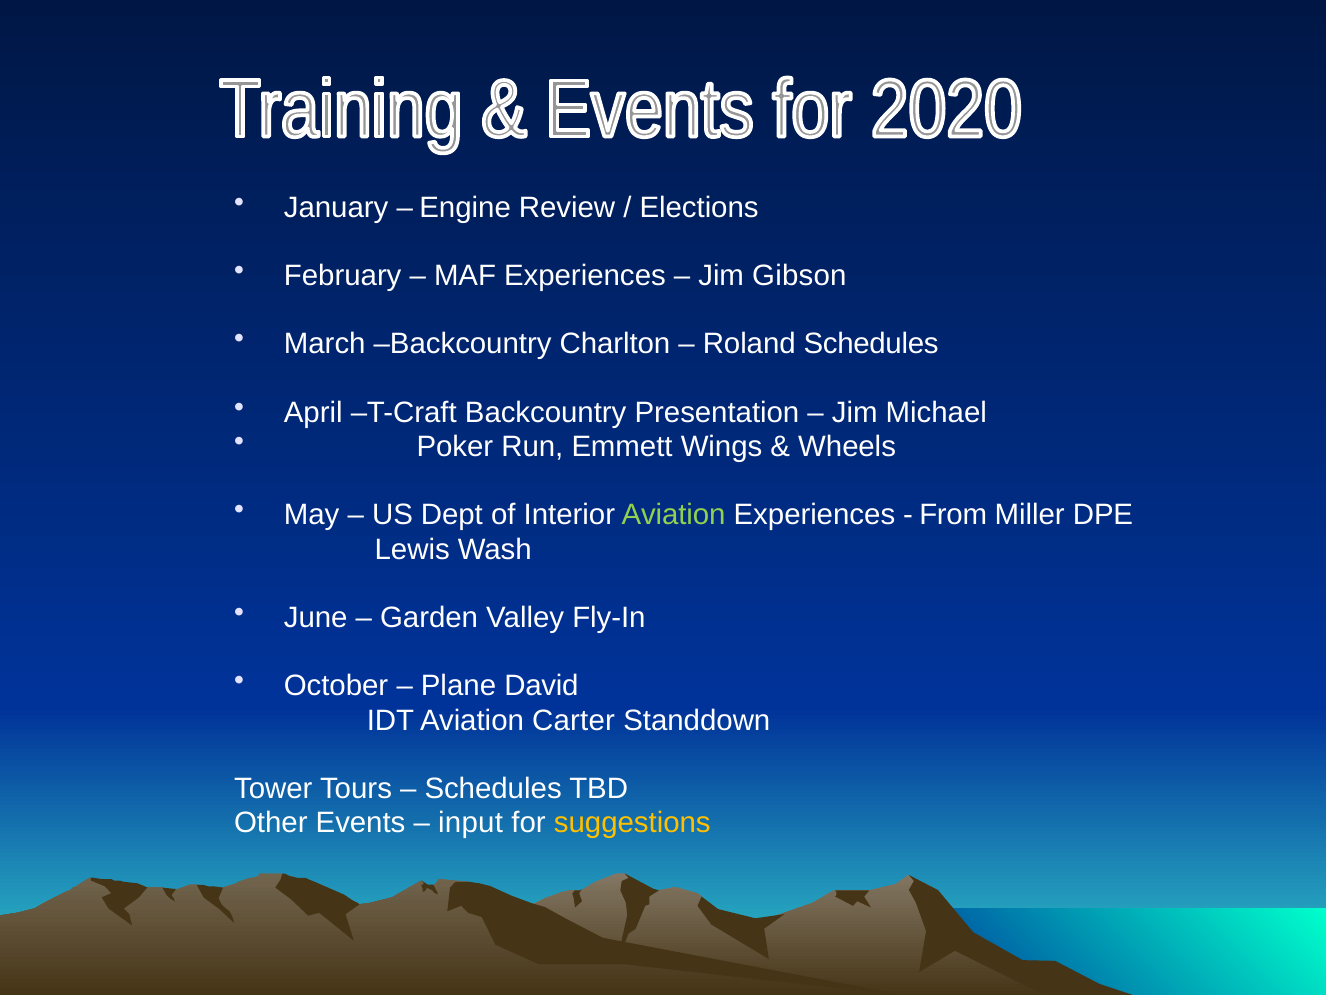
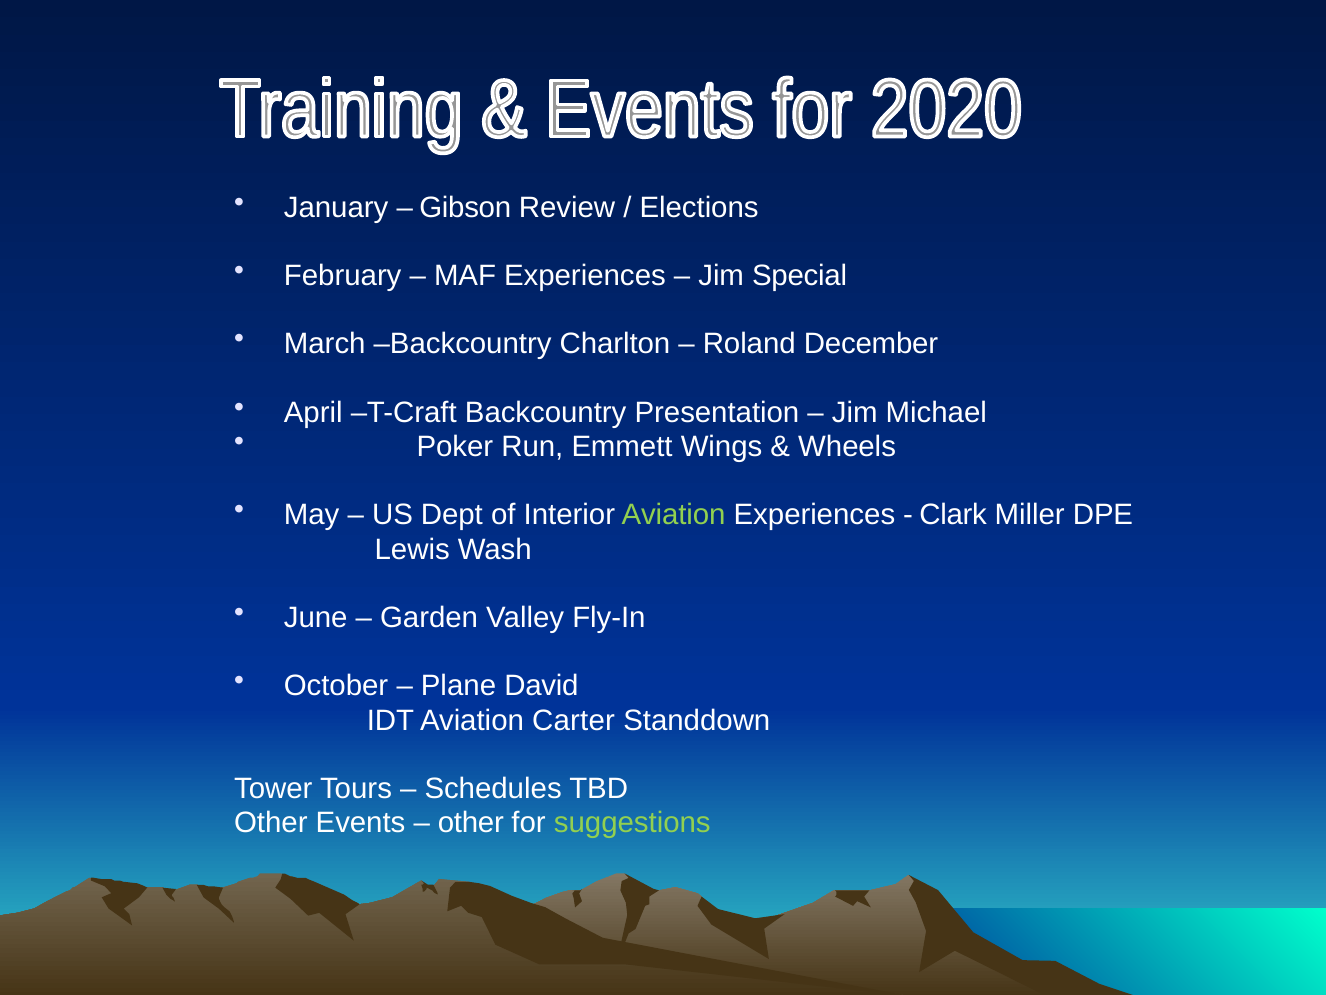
Engine: Engine -> Gibson
Gibson: Gibson -> Special
Roland Schedules: Schedules -> December
From: From -> Clark
input at (471, 822): input -> other
suggestions colour: yellow -> light green
